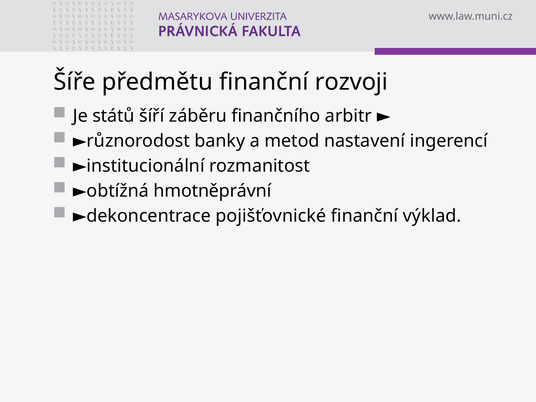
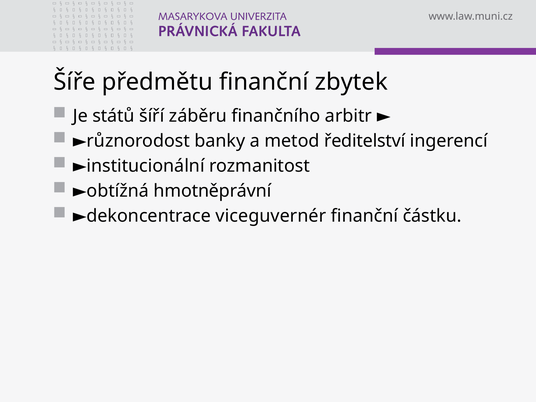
rozvoji: rozvoji -> zbytek
nastavení: nastavení -> ředitelství
pojišťovnické: pojišťovnické -> viceguvernér
výklad: výklad -> částku
